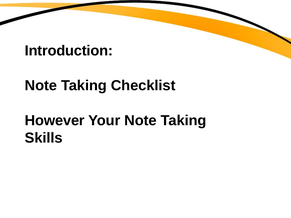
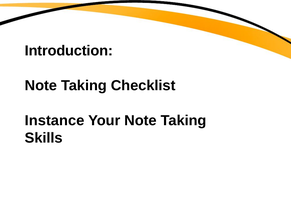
However: However -> Instance
